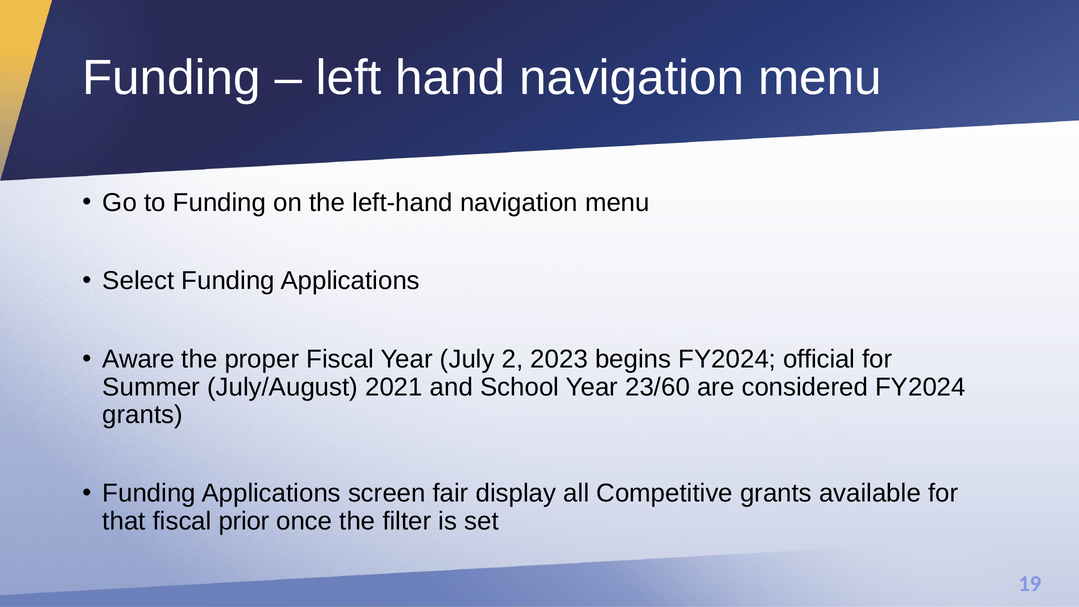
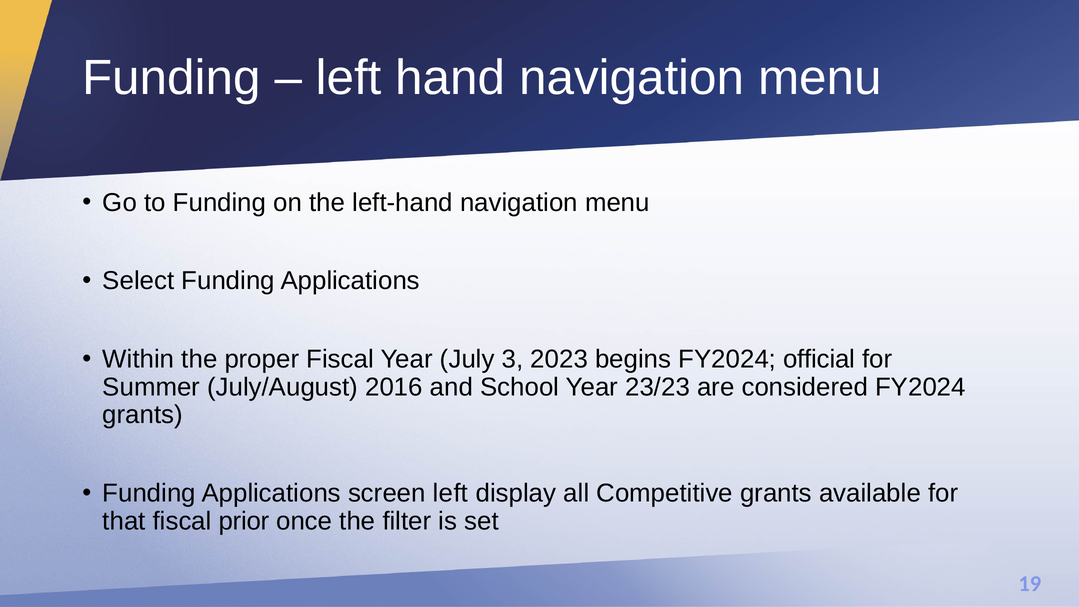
Aware: Aware -> Within
2: 2 -> 3
2021: 2021 -> 2016
23/60: 23/60 -> 23/23
screen fair: fair -> left
